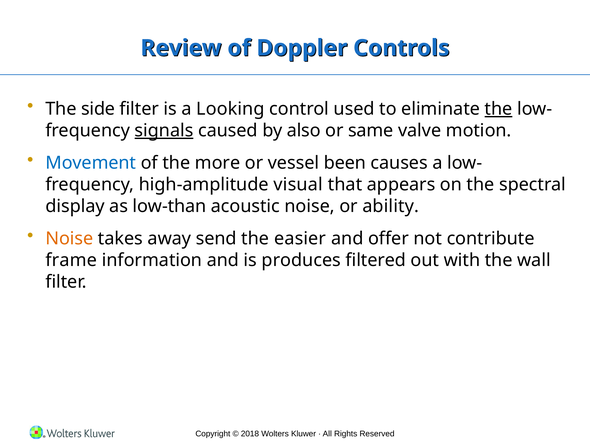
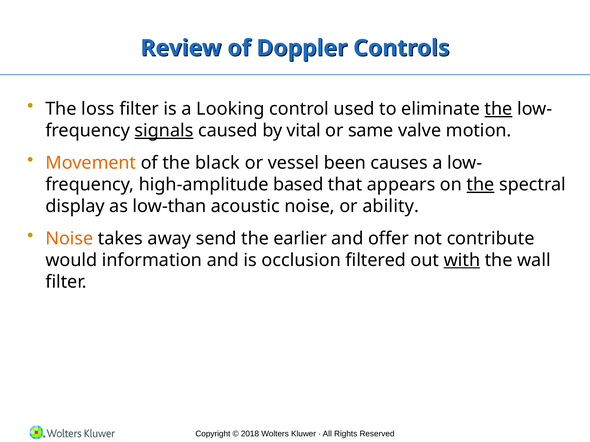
side: side -> loss
also: also -> vital
Movement colour: blue -> orange
more: more -> black
visual: visual -> based
the at (481, 185) underline: none -> present
easier: easier -> earlier
frame: frame -> would
produces: produces -> occlusion
with underline: none -> present
